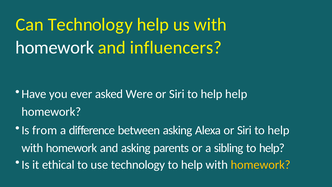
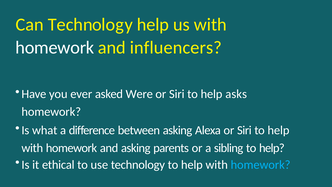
help help: help -> asks
from: from -> what
homework at (261, 164) colour: yellow -> light blue
